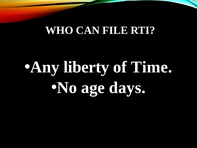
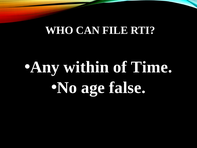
liberty: liberty -> within
days: days -> false
